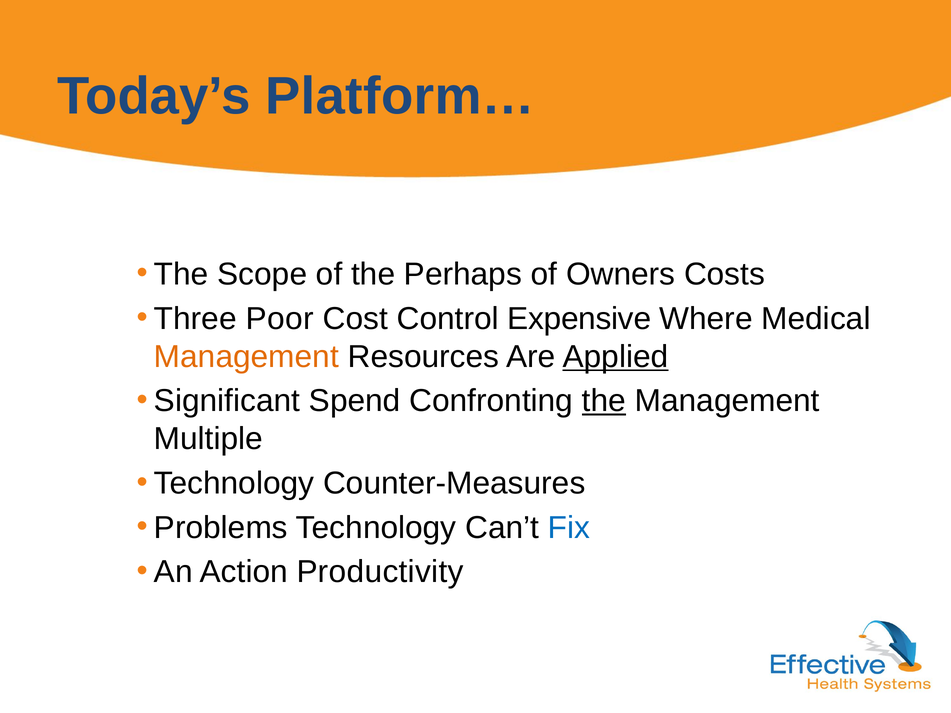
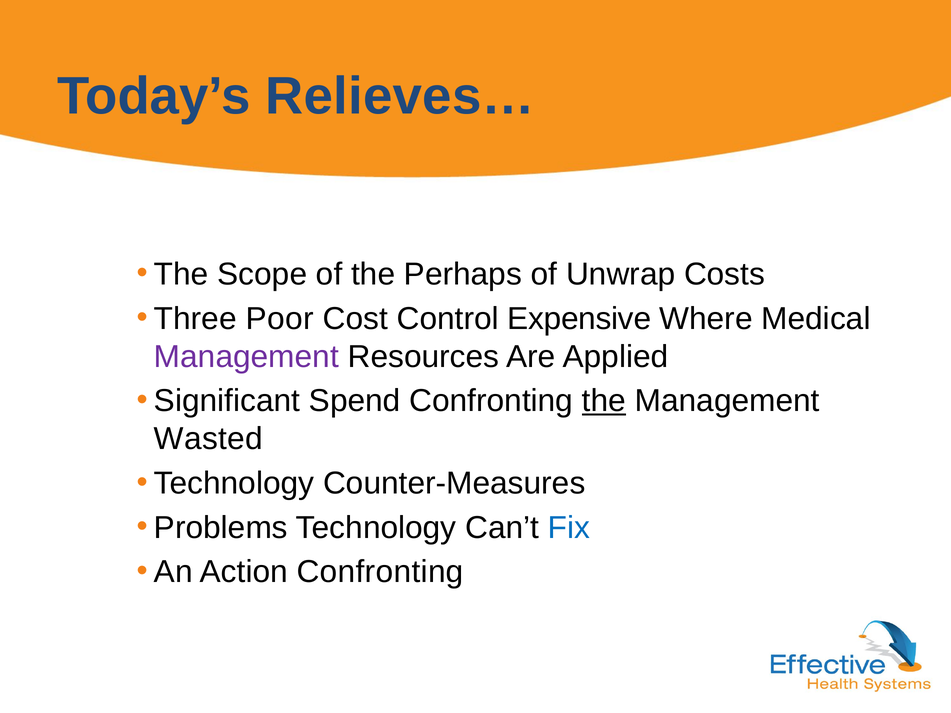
Platform…: Platform… -> Relieves…
Owners: Owners -> Unwrap
Management at (246, 357) colour: orange -> purple
Applied underline: present -> none
Multiple: Multiple -> Wasted
Action Productivity: Productivity -> Confronting
